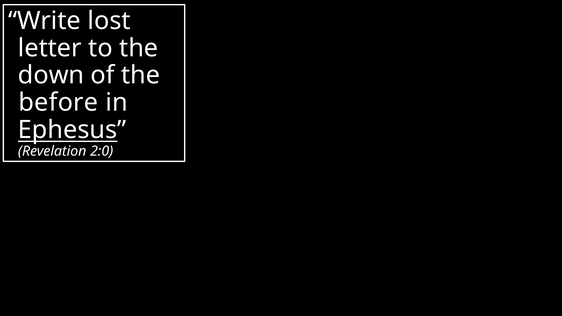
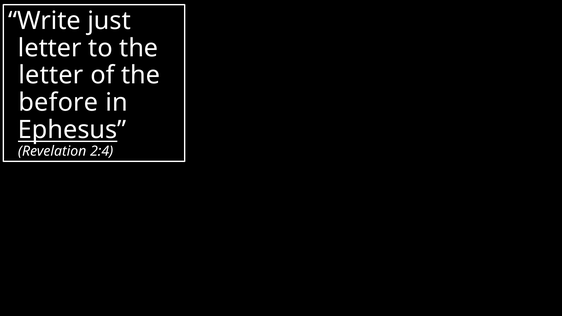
lost: lost -> just
down at (51, 75): down -> letter
2:0: 2:0 -> 2:4
